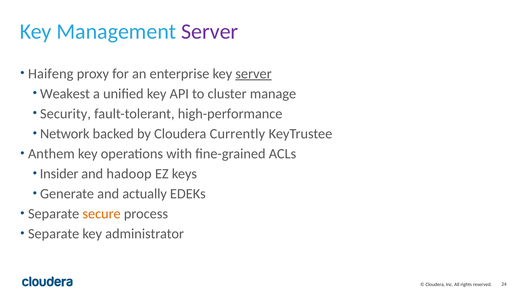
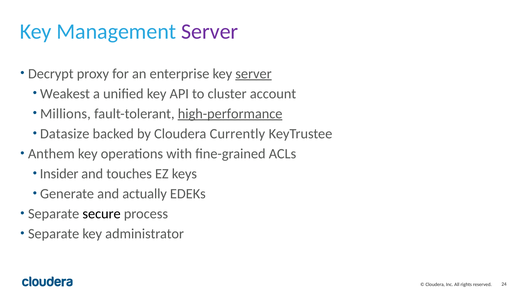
Haifeng: Haifeng -> Decrypt
manage: manage -> account
Security: Security -> Millions
high-performance underline: none -> present
Network: Network -> Datasize
hadoop: hadoop -> touches
secure colour: orange -> black
